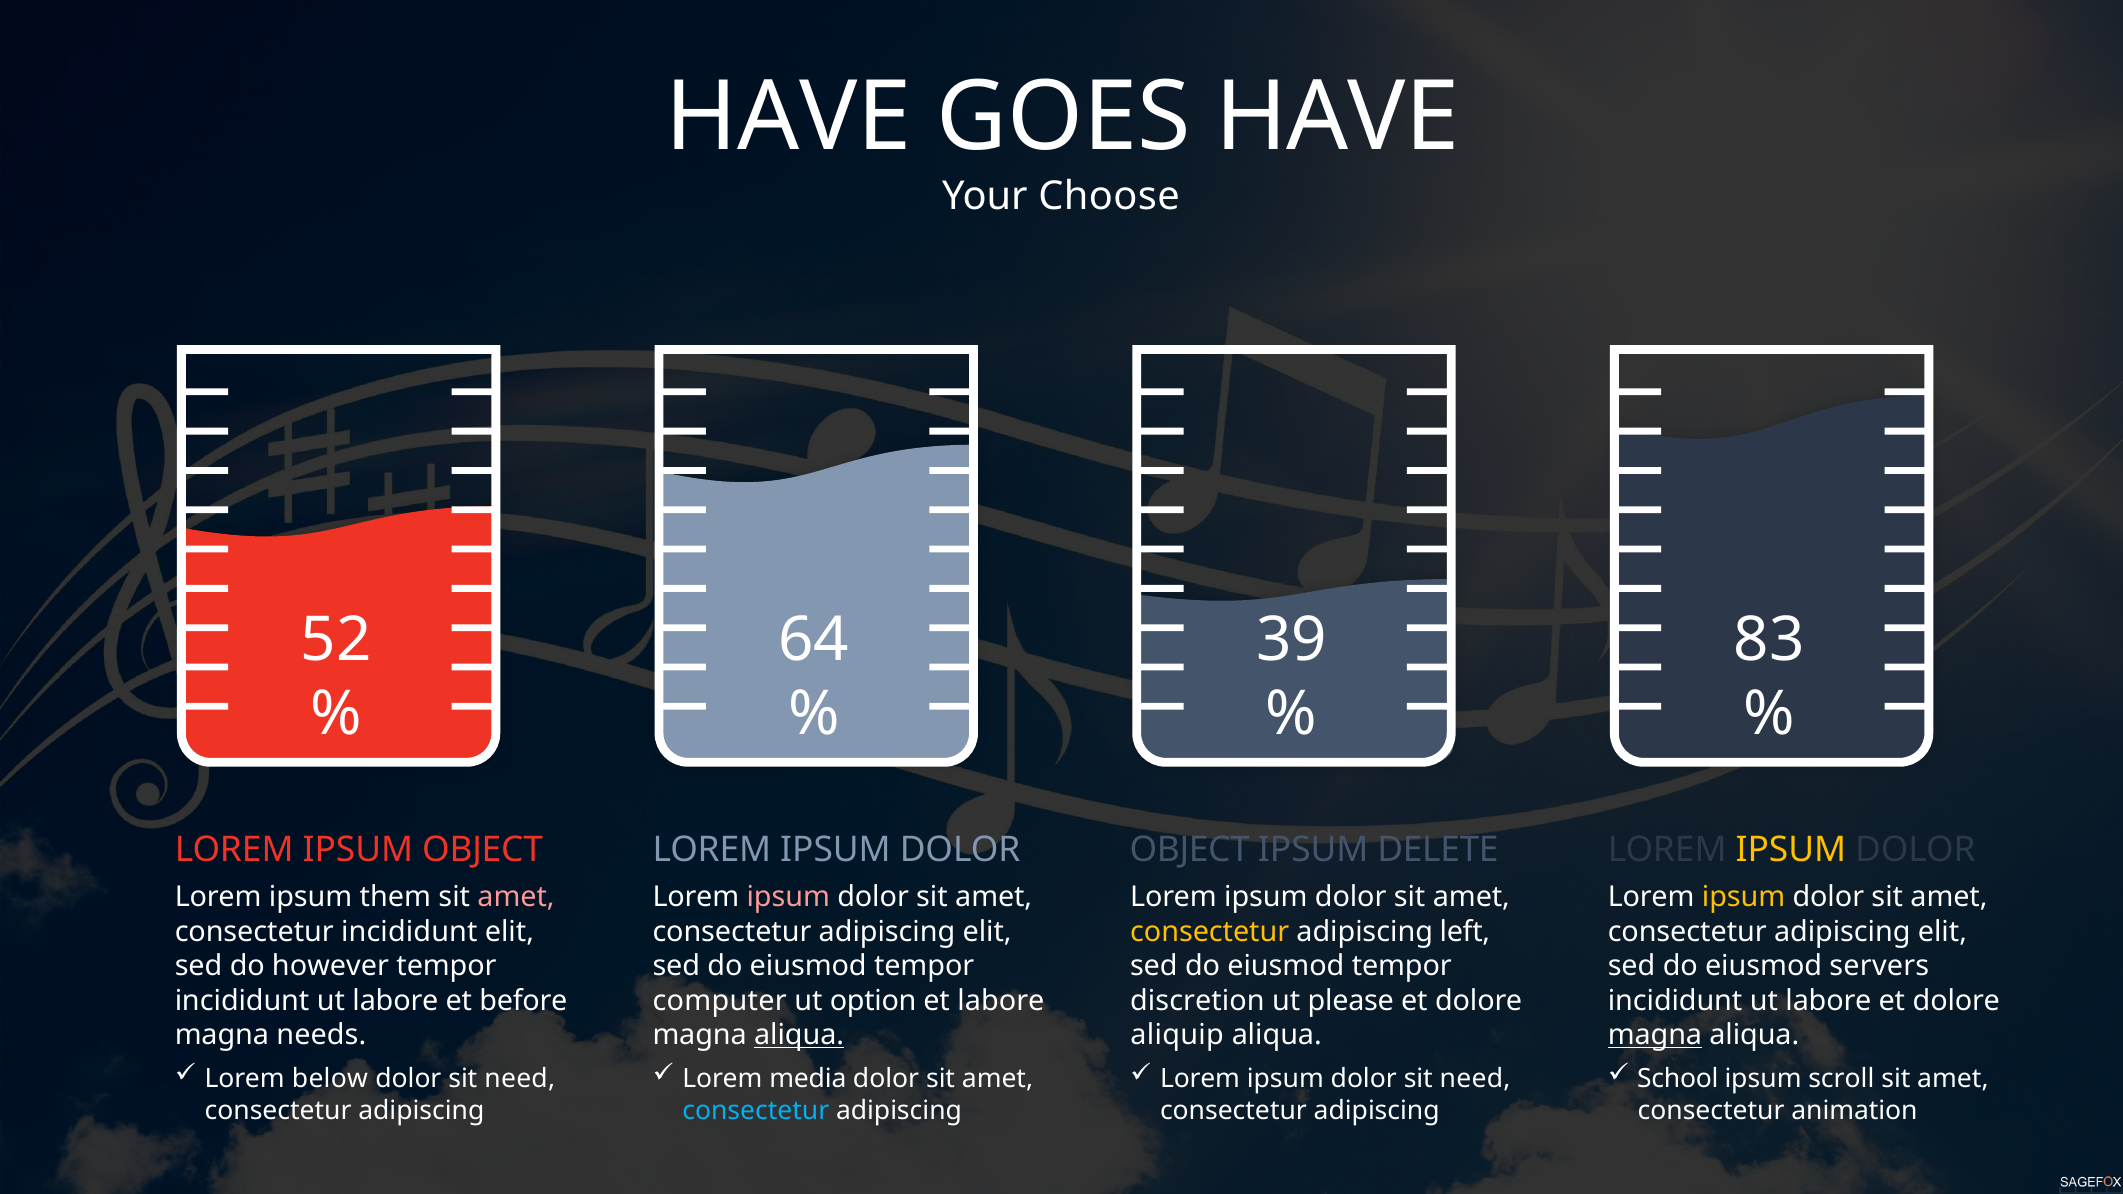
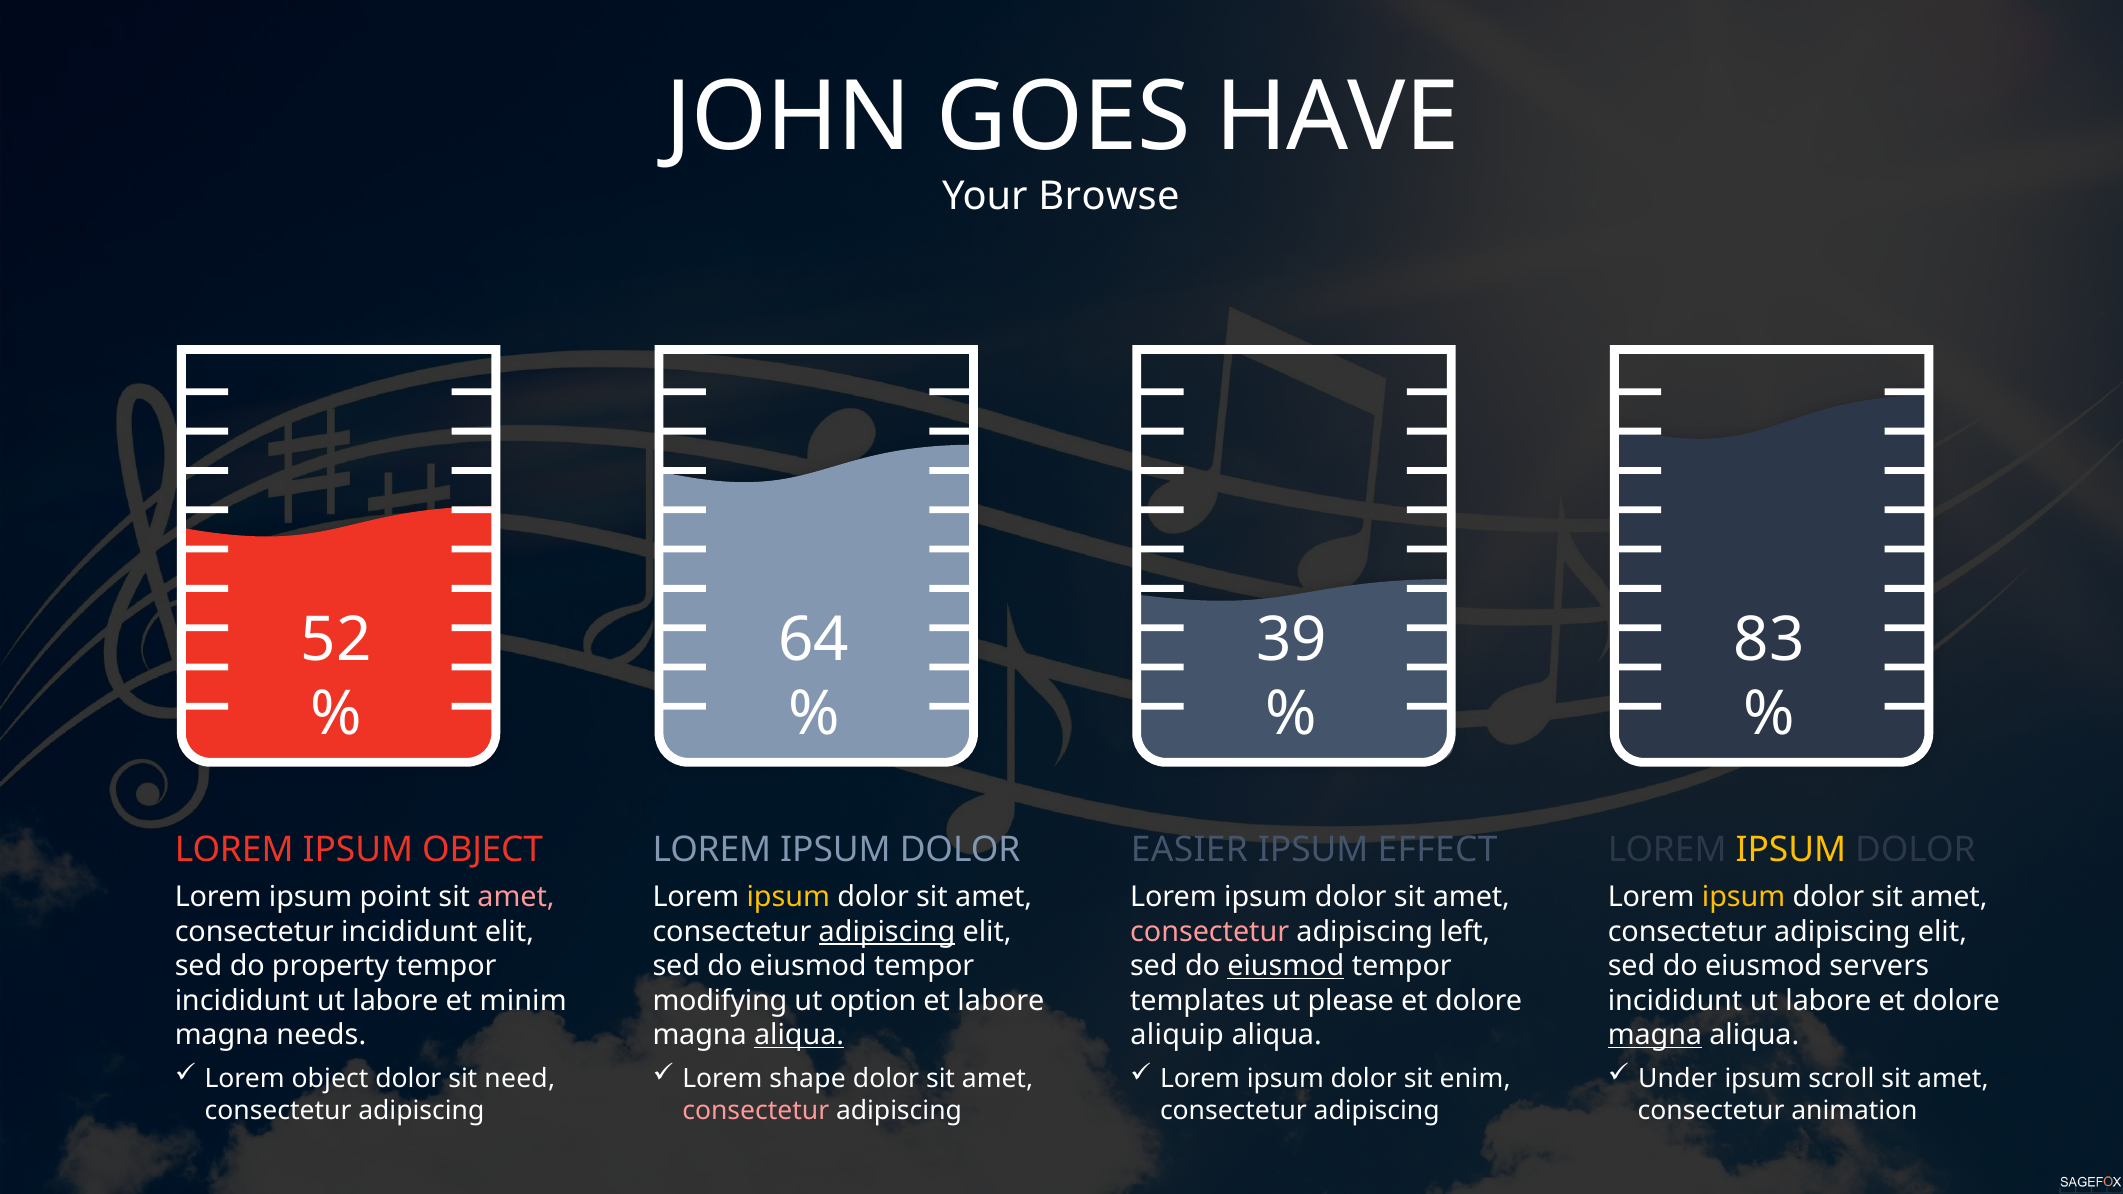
HAVE at (788, 118): HAVE -> JOHN
Choose: Choose -> Browse
OBJECT at (1190, 850): OBJECT -> EASIER
DELETE: DELETE -> EFFECT
them: them -> point
ipsum at (788, 897) colour: pink -> yellow
adipiscing at (887, 932) underline: none -> present
consectetur at (1210, 932) colour: yellow -> pink
however: however -> property
eiusmod at (1286, 966) underline: none -> present
before: before -> minim
computer: computer -> modifying
discretion: discretion -> templates
Lorem below: below -> object
media: media -> shape
ipsum dolor sit need: need -> enim
School: School -> Under
consectetur at (756, 1111) colour: light blue -> pink
